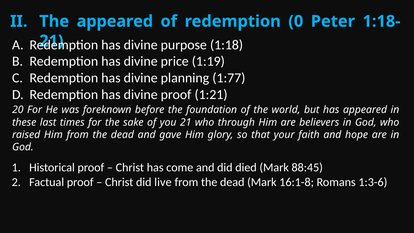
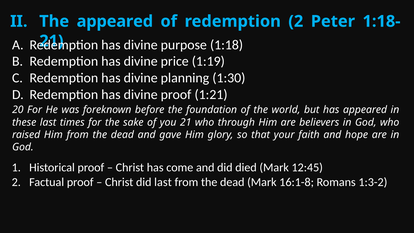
redemption 0: 0 -> 2
1:77: 1:77 -> 1:30
88:45: 88:45 -> 12:45
did live: live -> last
1:3-6: 1:3-6 -> 1:3-2
